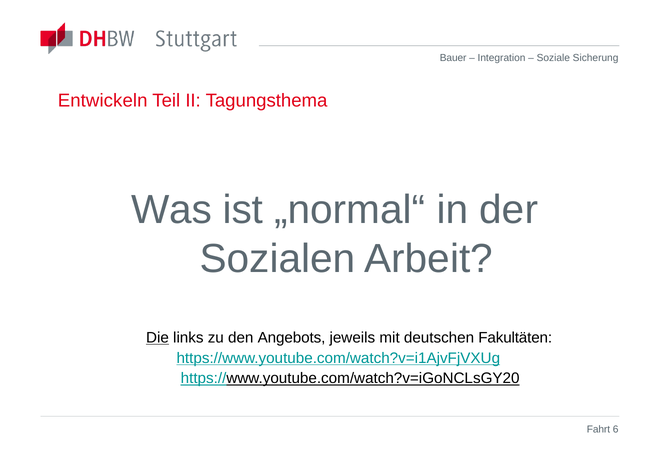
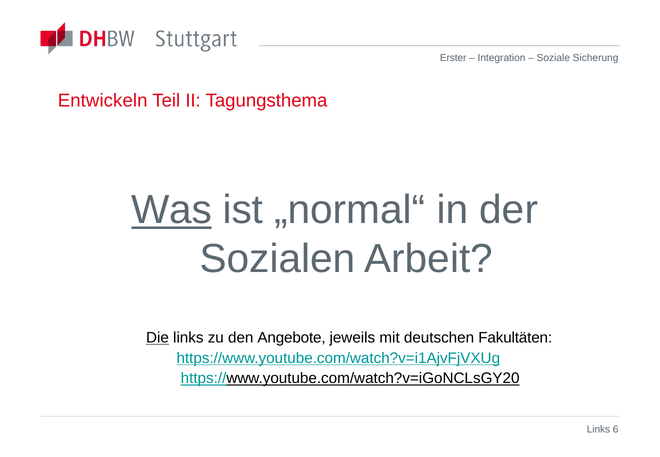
Bauer: Bauer -> Erster
Was underline: none -> present
Angebots: Angebots -> Angebote
Fahrt at (598, 429): Fahrt -> Links
